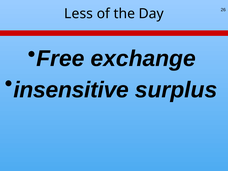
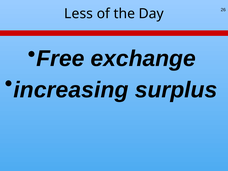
insensitive: insensitive -> increasing
